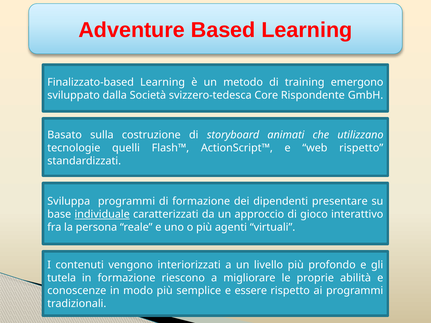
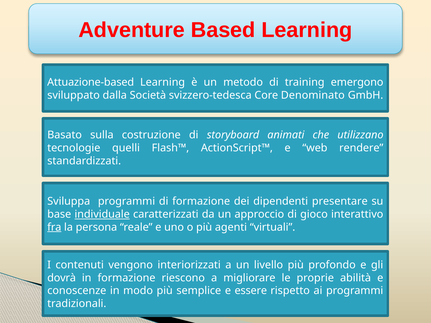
Finalizzato-based: Finalizzato-based -> Attuazione-based
Rispondente: Rispondente -> Denominato
web rispetto: rispetto -> rendere
fra underline: none -> present
tutela: tutela -> dovrà
